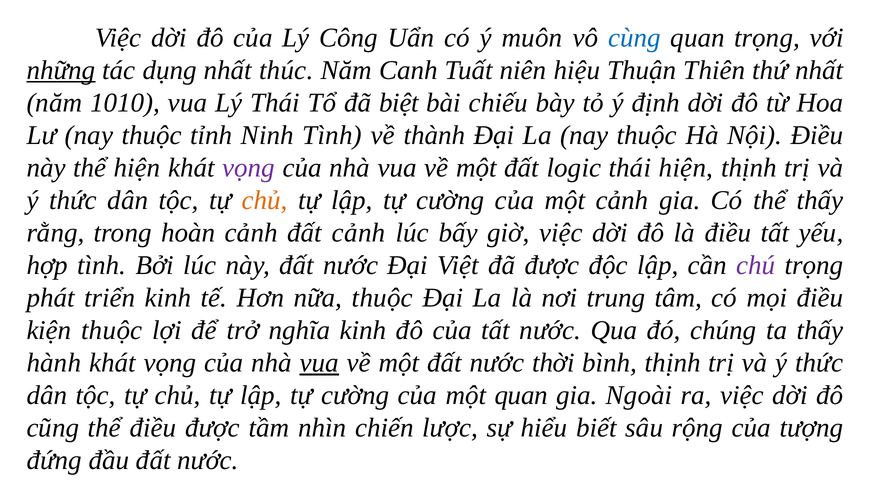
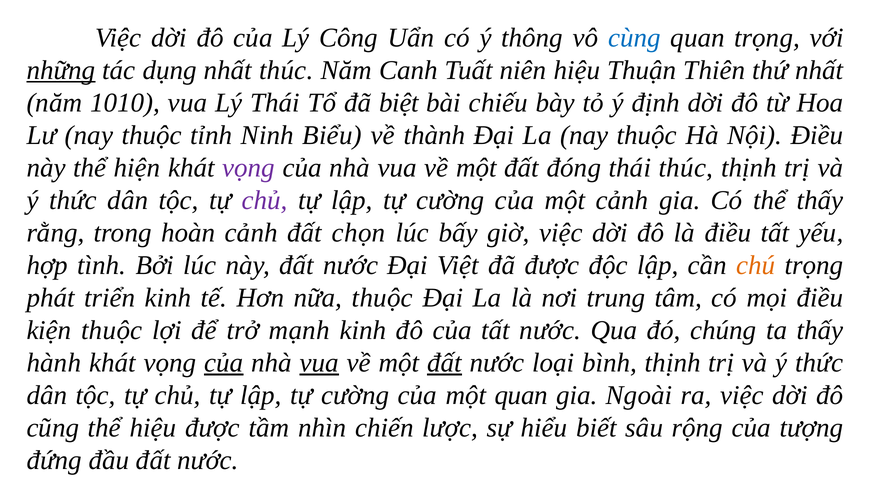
muôn: muôn -> thông
Ninh Tình: Tình -> Biểu
logic: logic -> đóng
thái hiện: hiện -> thúc
chủ at (265, 200) colour: orange -> purple
đất cảnh: cảnh -> chọn
chú colour: purple -> orange
nghĩa: nghĩa -> mạnh
của at (224, 362) underline: none -> present
đất at (444, 362) underline: none -> present
thời: thời -> loại
thể điều: điều -> hiệu
